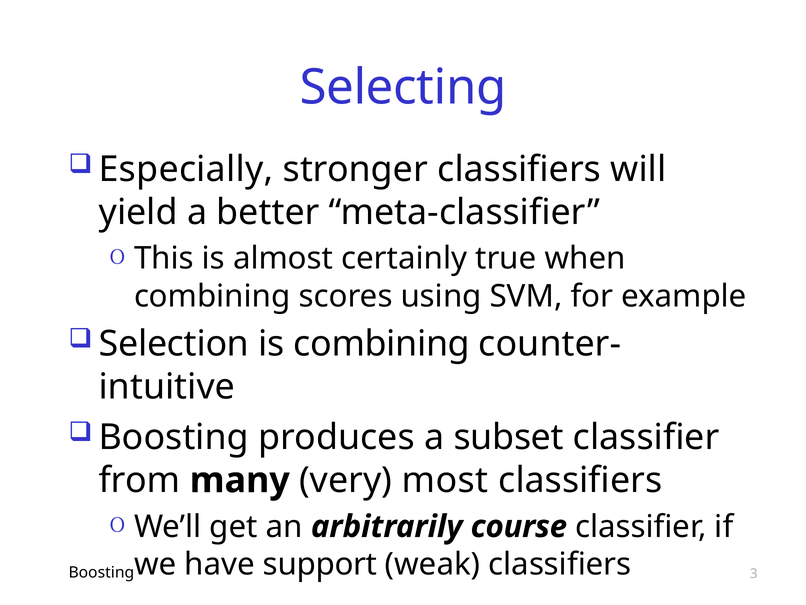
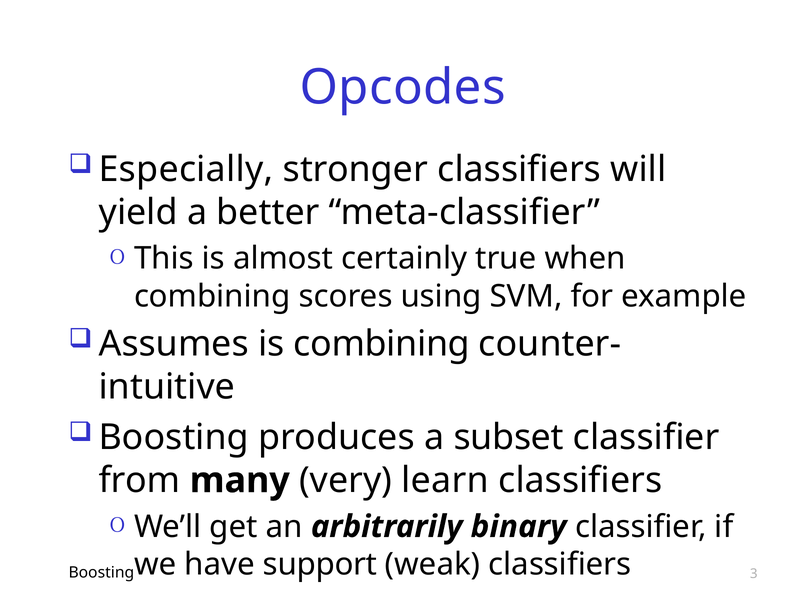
Selecting: Selecting -> Opcodes
Selection: Selection -> Assumes
most: most -> learn
course: course -> binary
